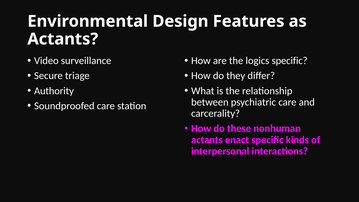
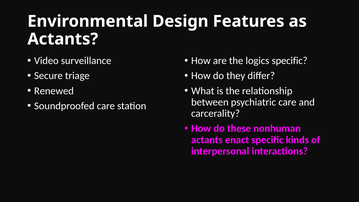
Authority: Authority -> Renewed
